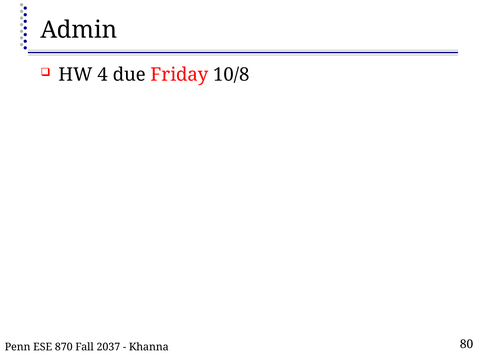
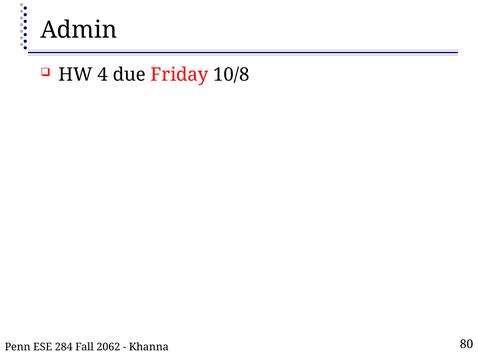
870: 870 -> 284
2037: 2037 -> 2062
